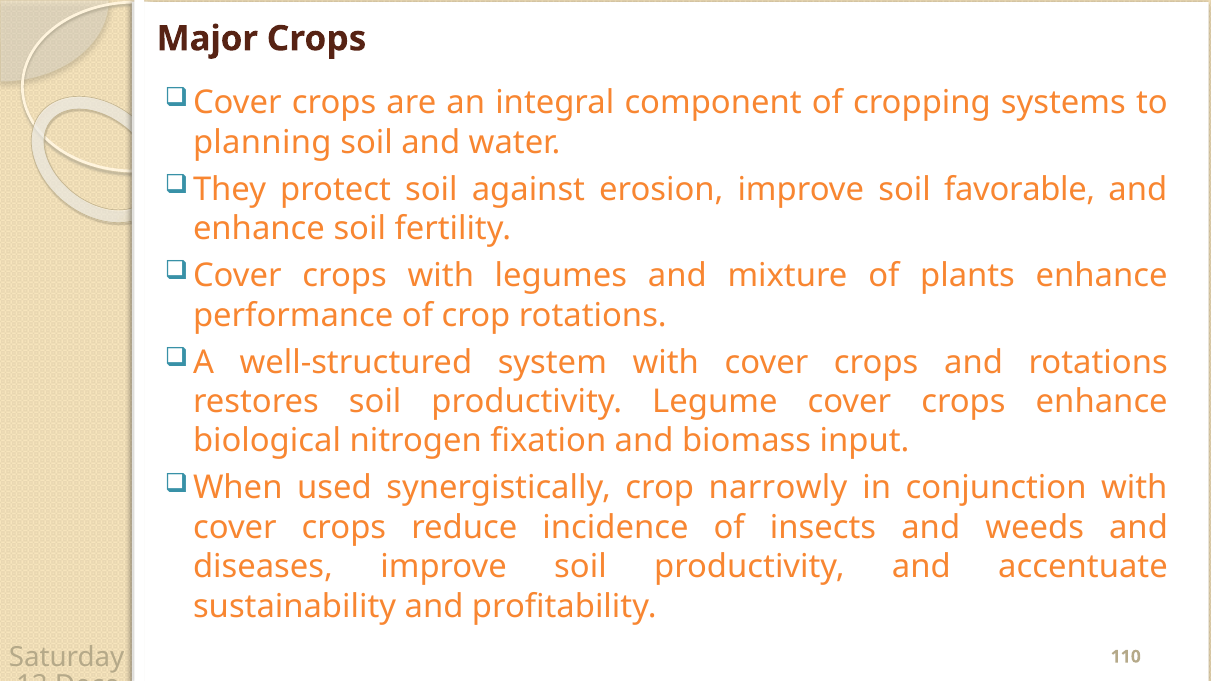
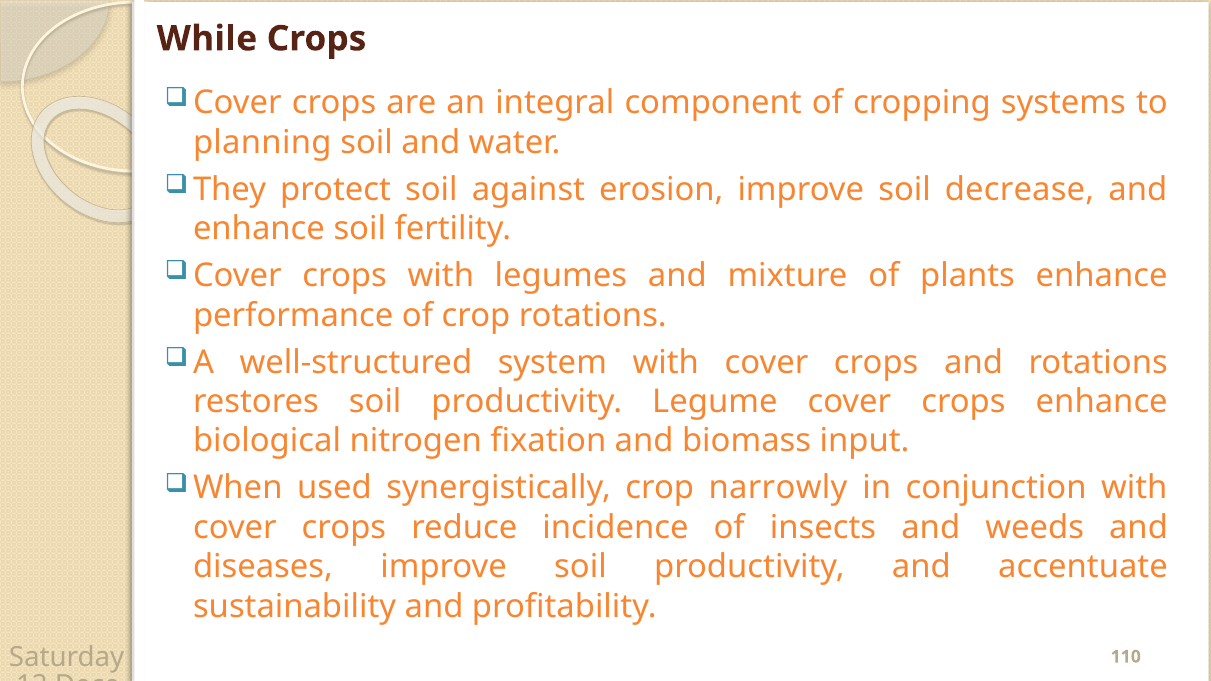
Major: Major -> While
favorable: favorable -> decrease
